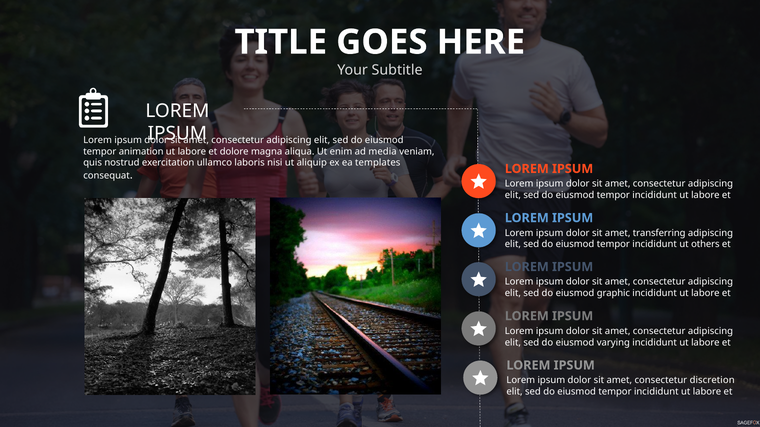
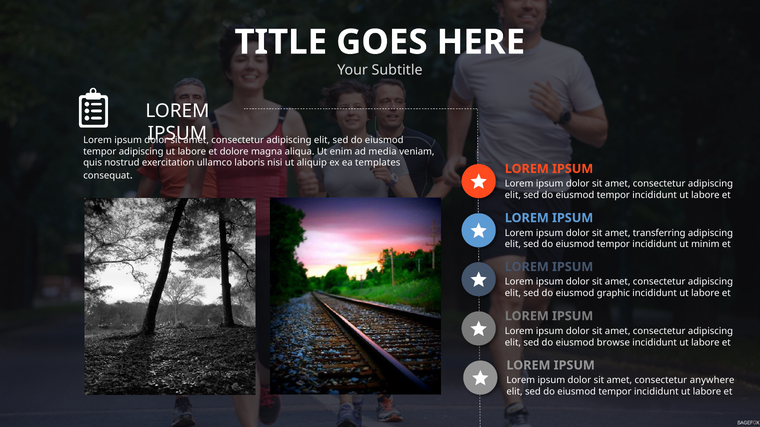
tempor animation: animation -> adipiscing
others: others -> minim
varying: varying -> browse
discretion: discretion -> anywhere
